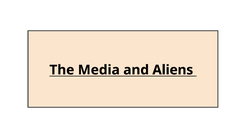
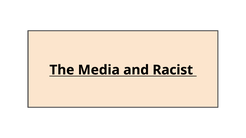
Aliens: Aliens -> Racist
